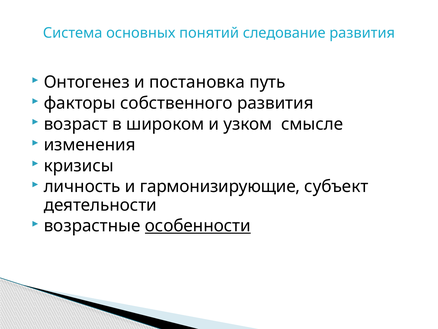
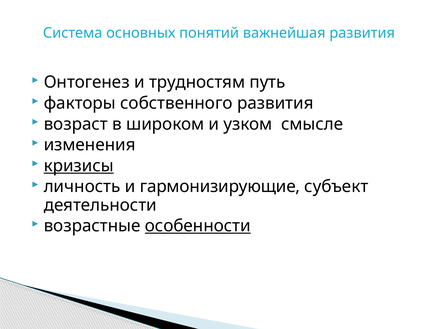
следование: следование -> важнейшая
постановка: постановка -> трудностям
кризисы underline: none -> present
